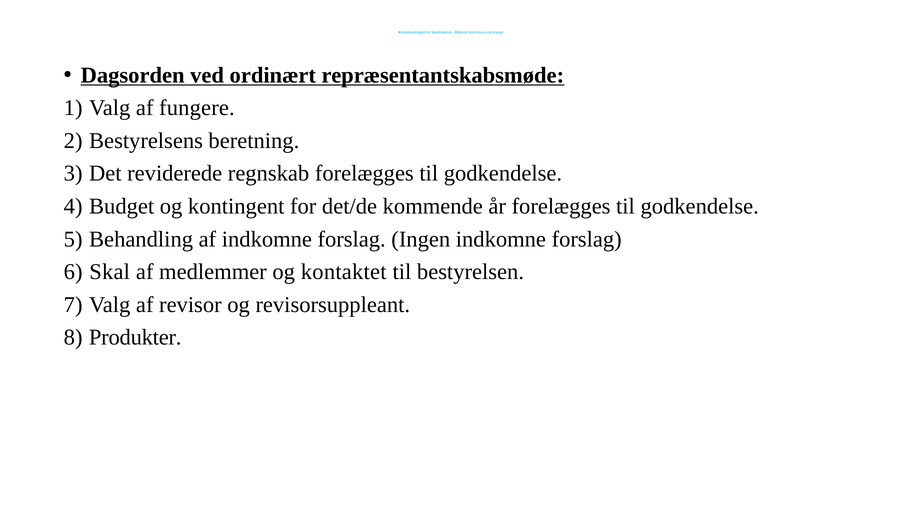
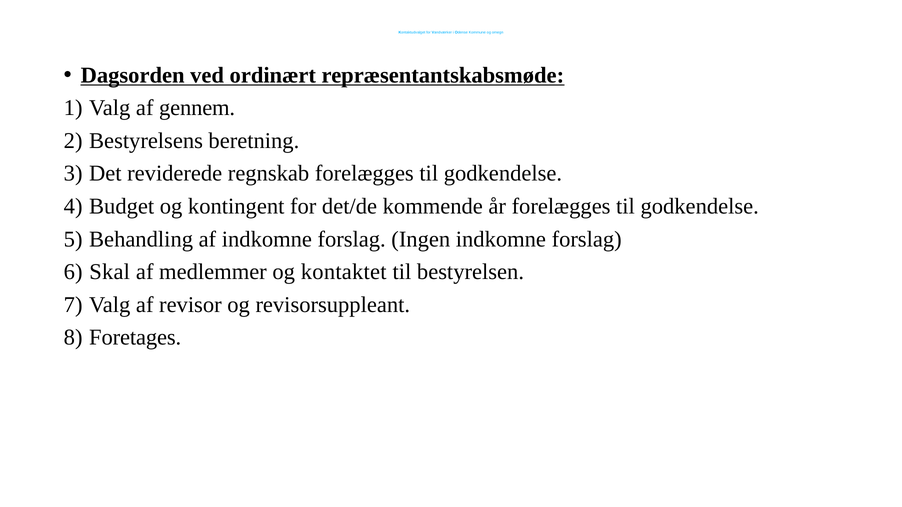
fungere: fungere -> gennem
Produkter: Produkter -> Foretages
